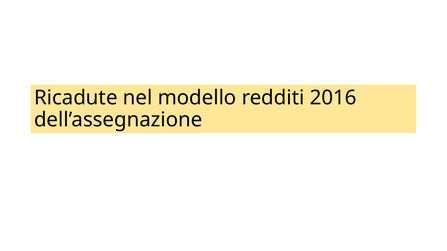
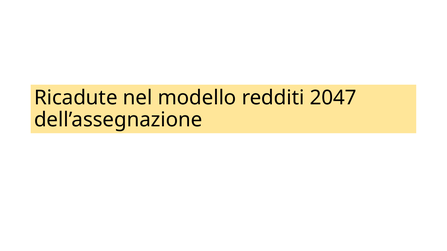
2016: 2016 -> 2047
